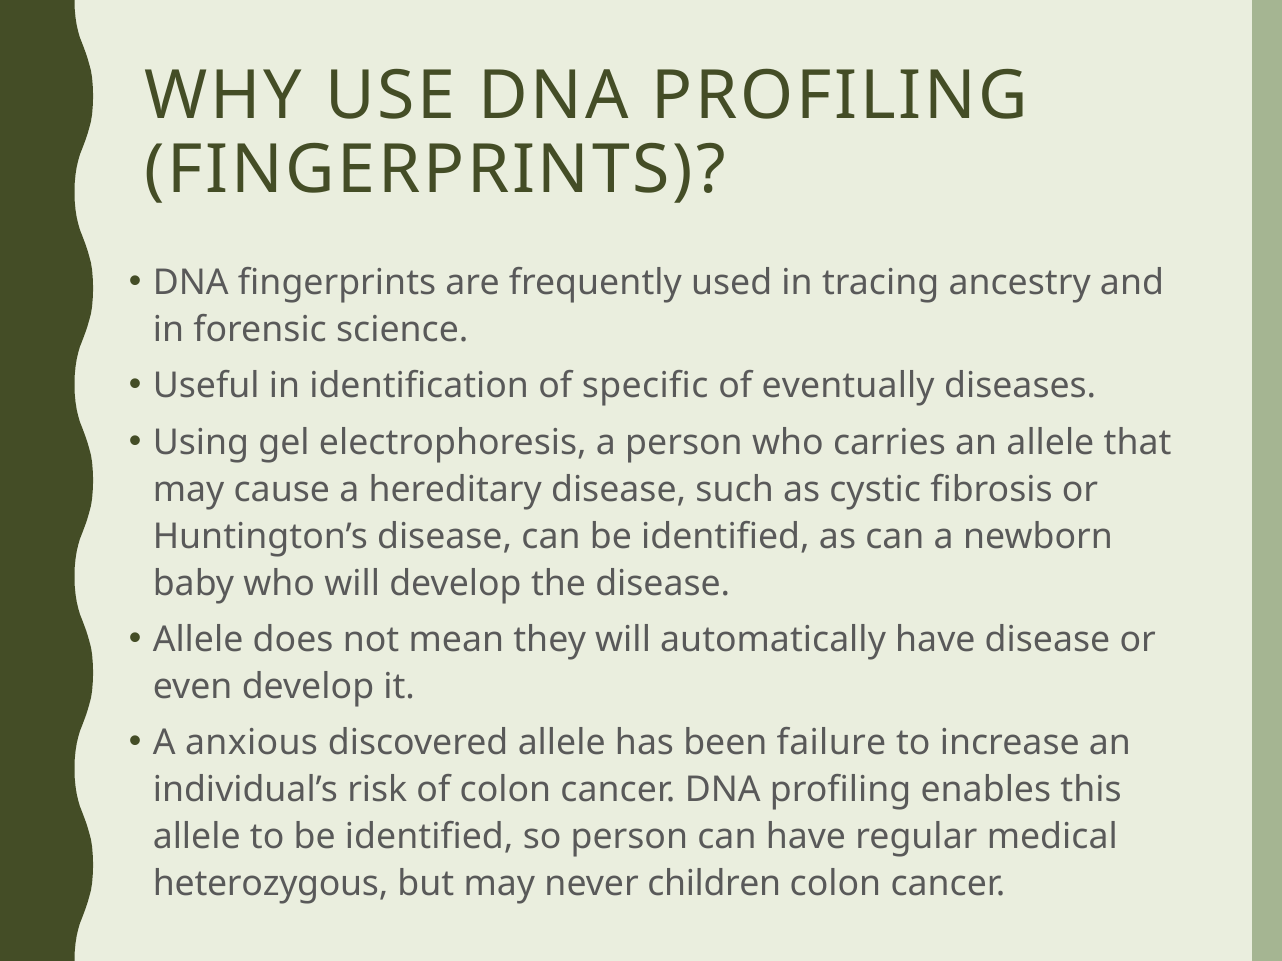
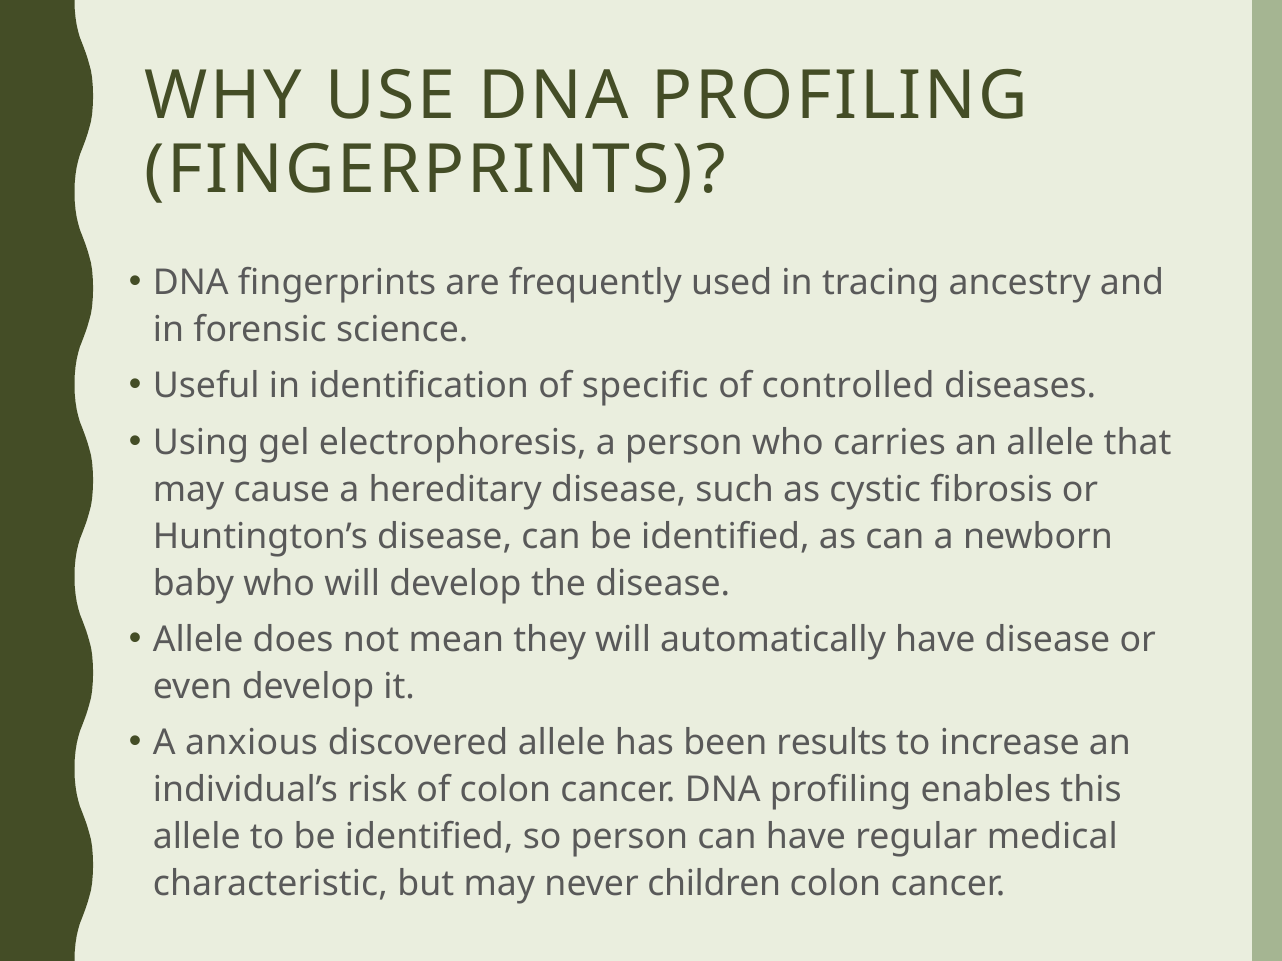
eventually: eventually -> controlled
failure: failure -> results
heterozygous: heterozygous -> characteristic
